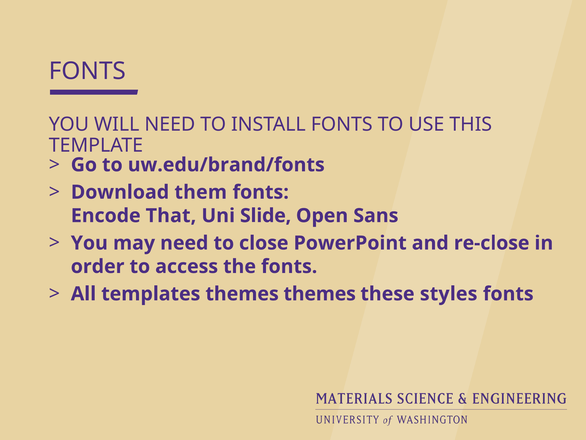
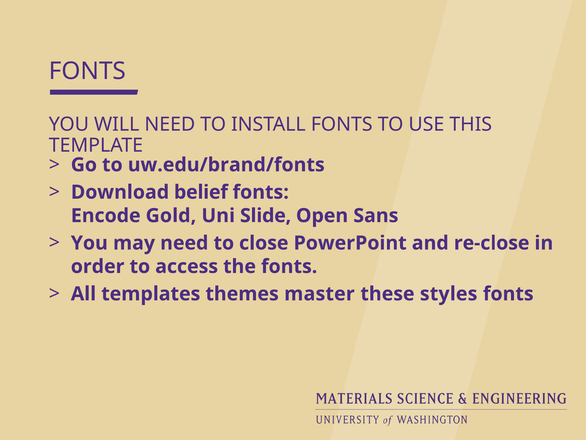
them: them -> belief
That: That -> Gold
themes themes: themes -> master
